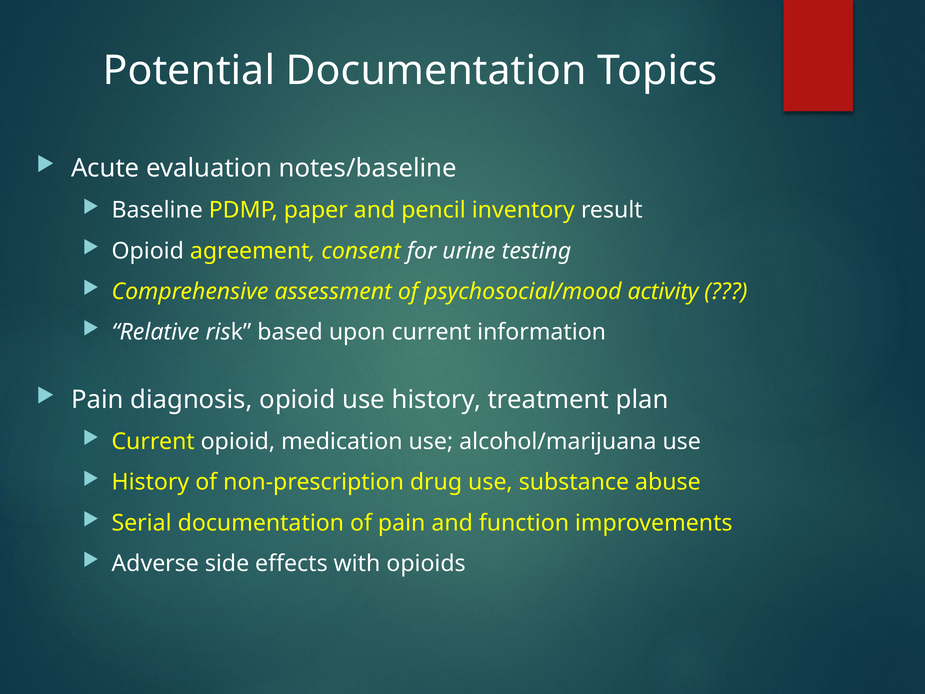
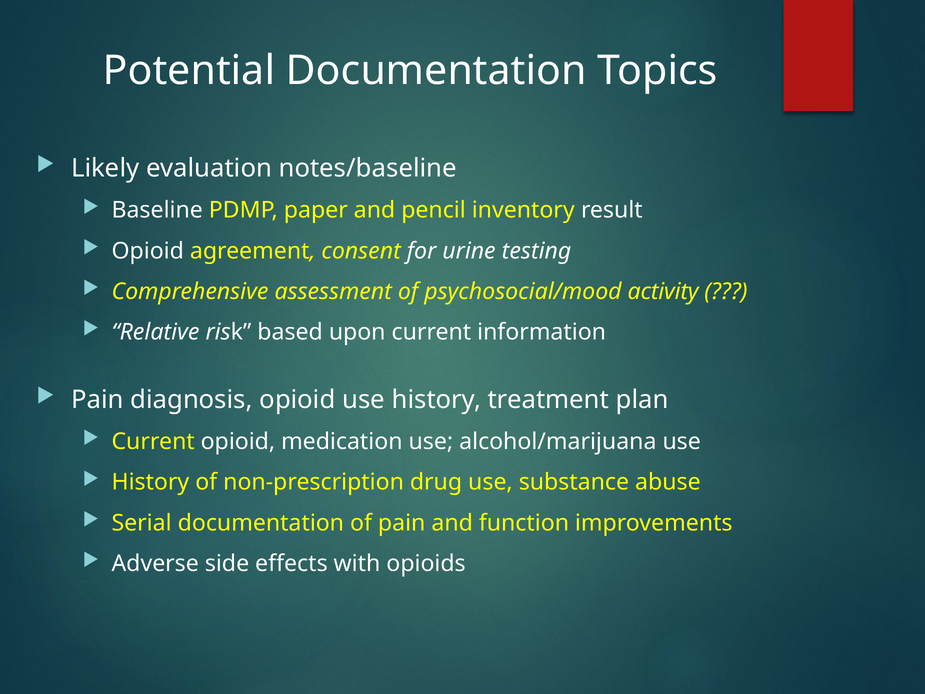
Acute: Acute -> Likely
